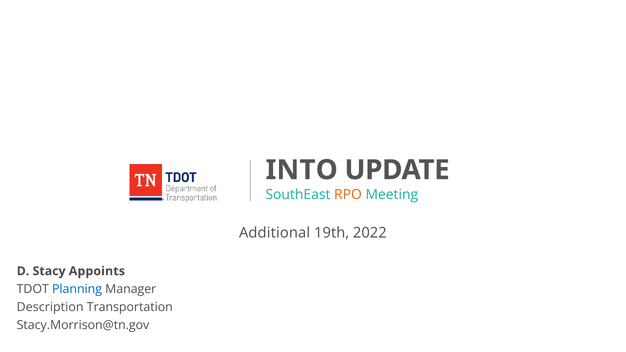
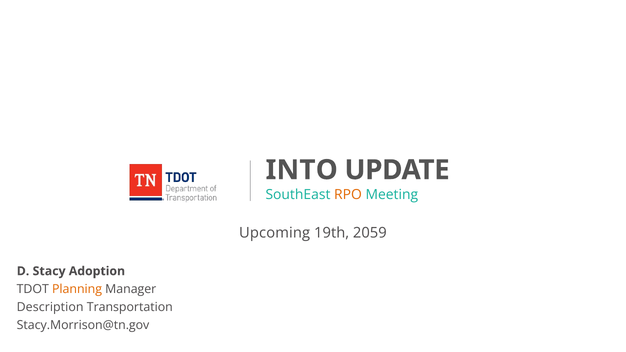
Additional: Additional -> Upcoming
2022: 2022 -> 2059
Appoints: Appoints -> Adoption
Planning colour: blue -> orange
